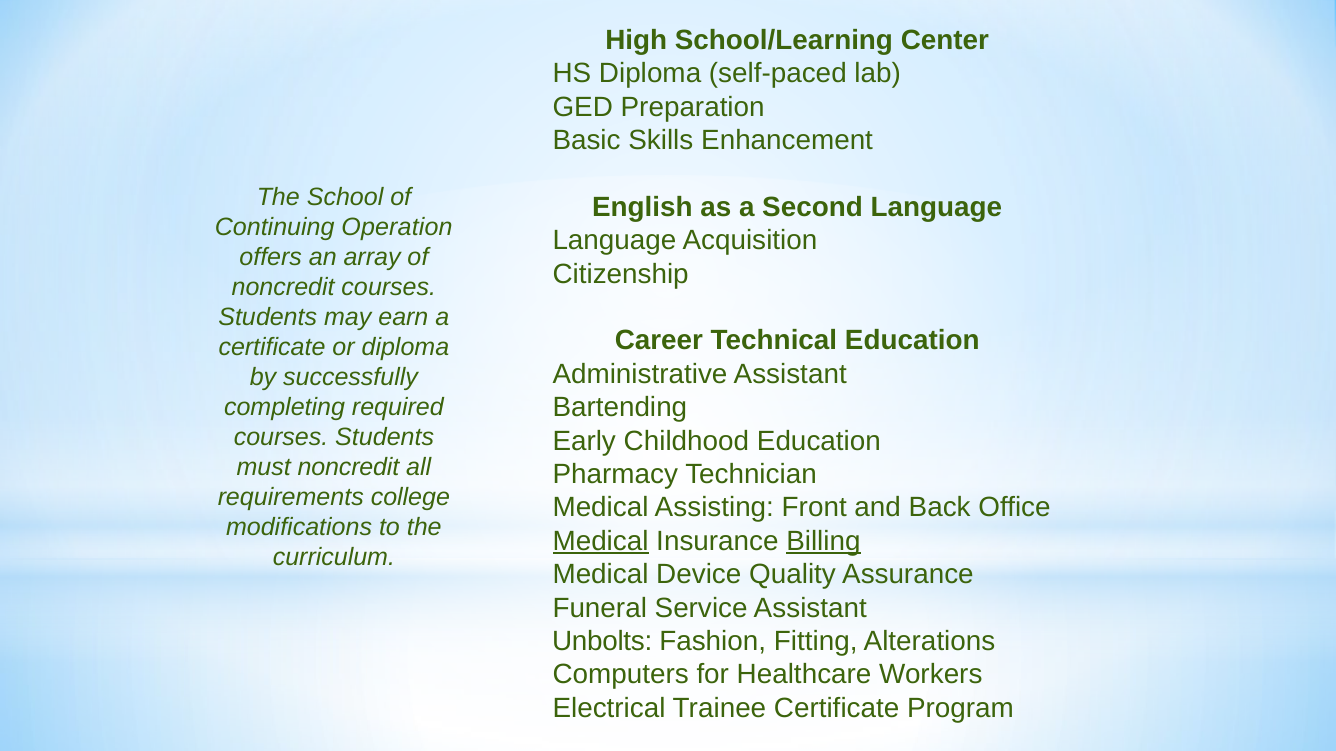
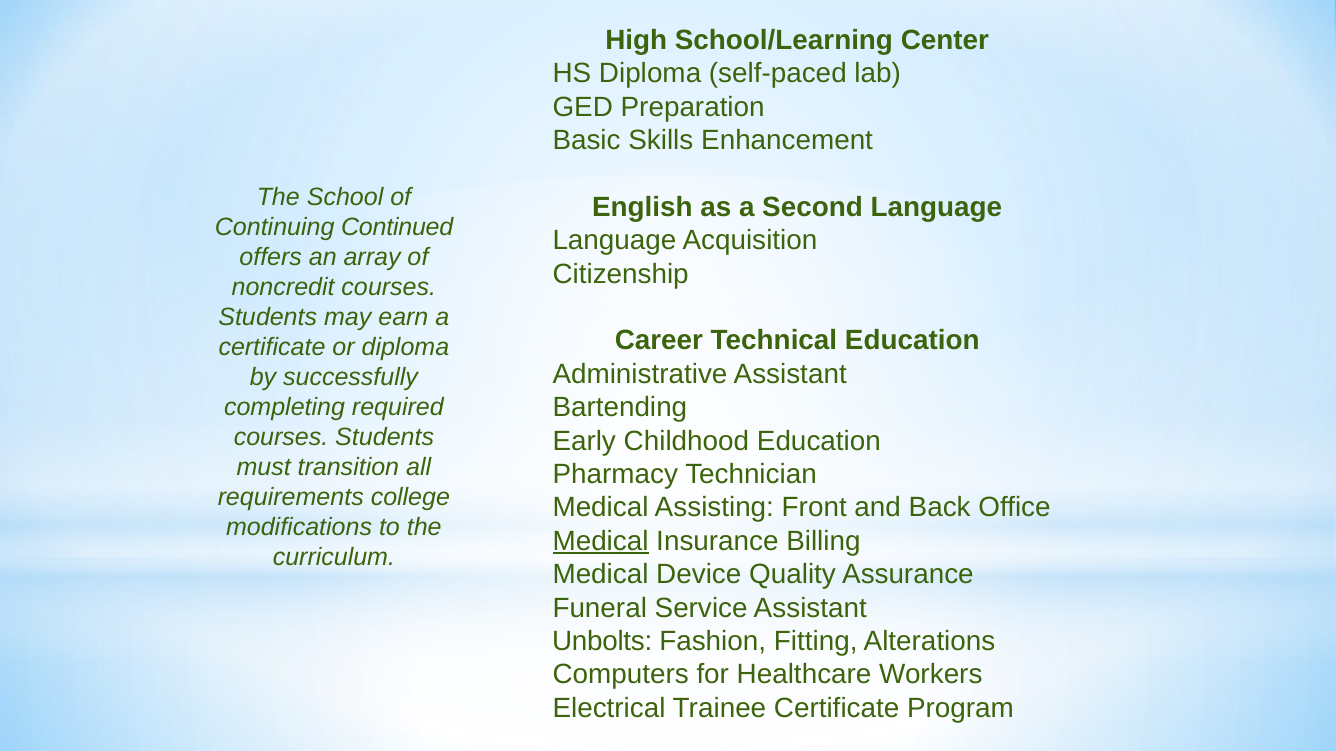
Operation: Operation -> Continued
must noncredit: noncredit -> transition
Billing underline: present -> none
